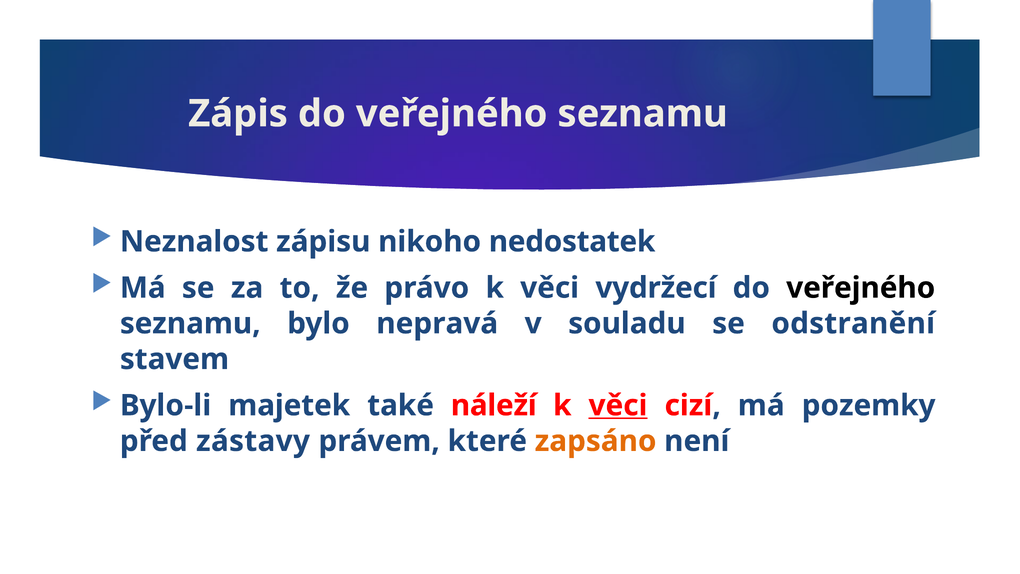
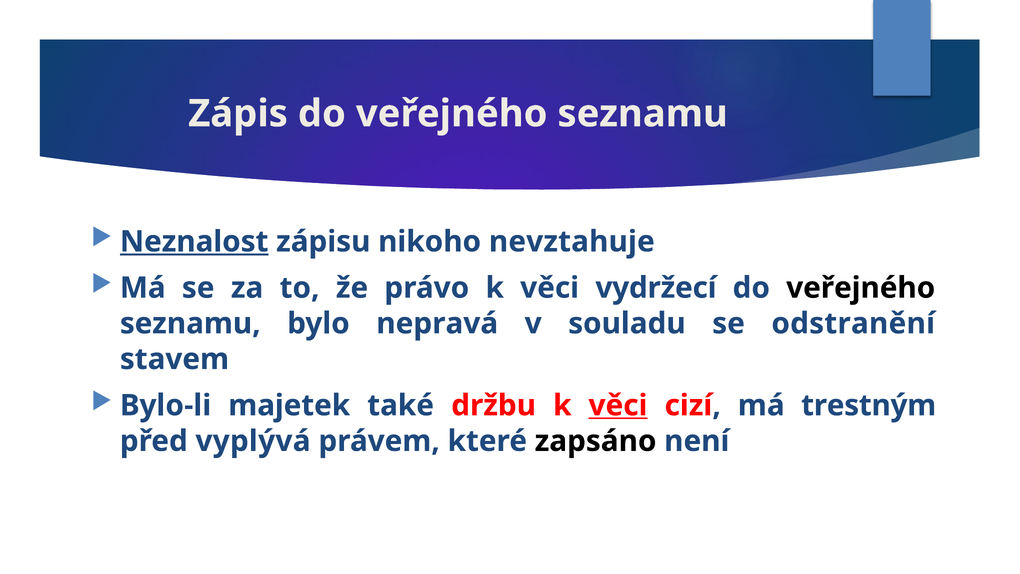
Neznalost underline: none -> present
nedostatek: nedostatek -> nevztahuje
náleží: náleží -> držbu
pozemky: pozemky -> trestným
zástavy: zástavy -> vyplývá
zapsáno colour: orange -> black
